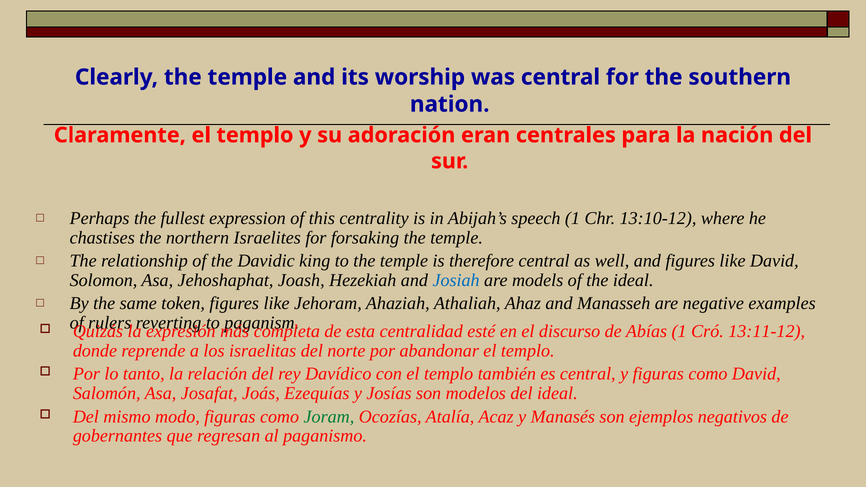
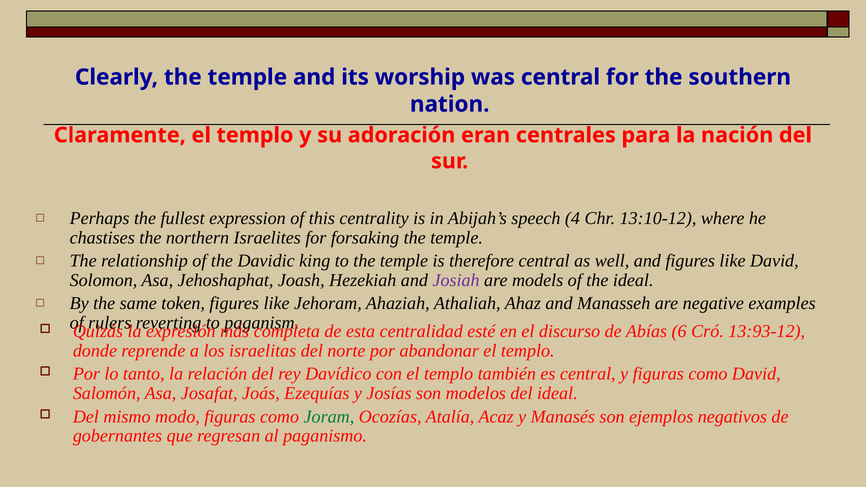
speech 1: 1 -> 4
Josiah colour: blue -> purple
Abías 1: 1 -> 6
13:11-12: 13:11-12 -> 13:93-12
